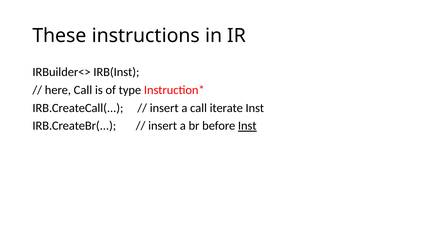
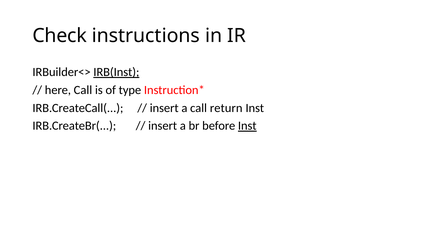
These: These -> Check
IRB(Inst underline: none -> present
iterate: iterate -> return
